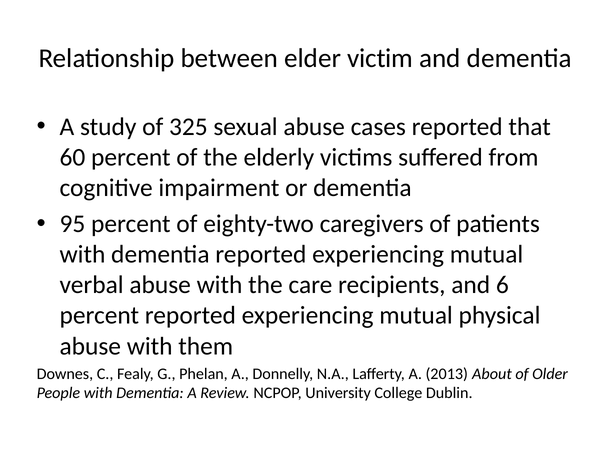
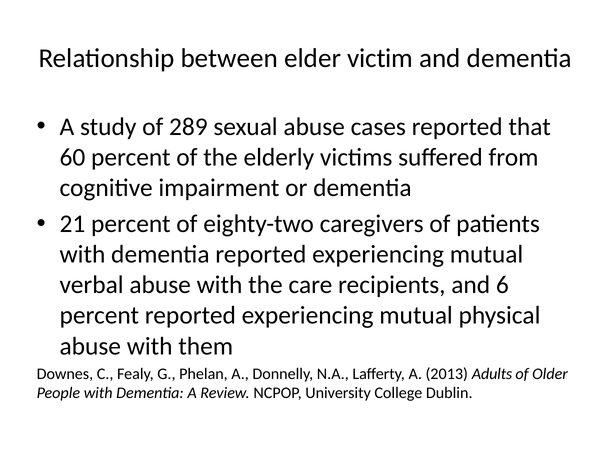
325: 325 -> 289
95: 95 -> 21
About: About -> Adults
